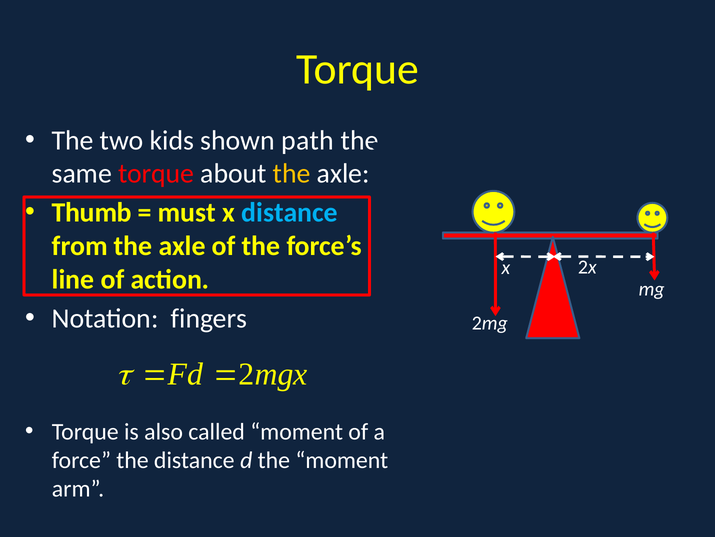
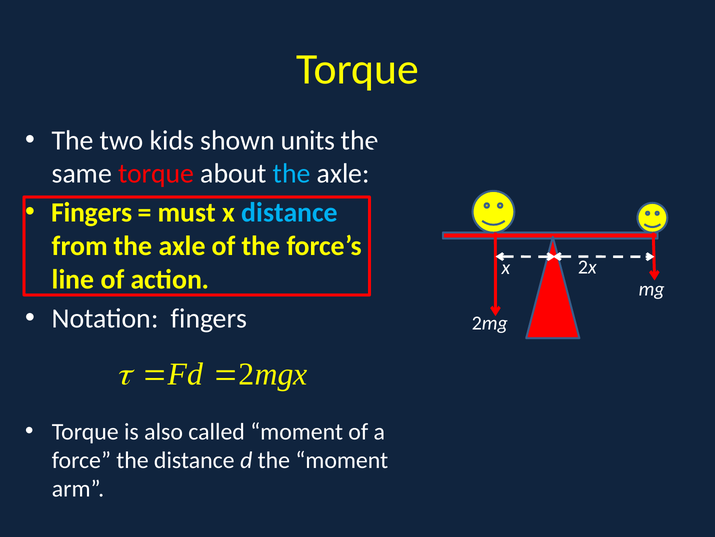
path: path -> units
the at (292, 174) colour: yellow -> light blue
Thumb at (92, 212): Thumb -> Fingers
